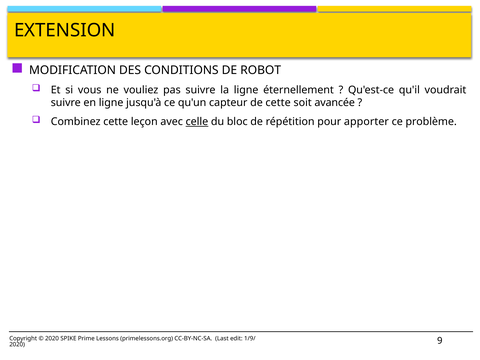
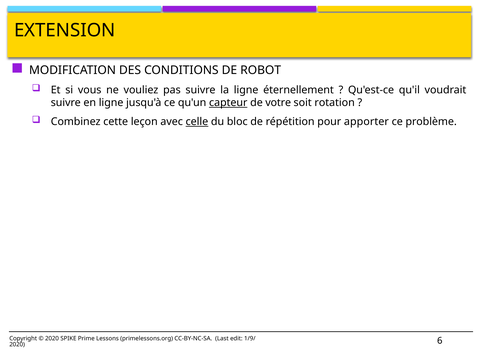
capteur underline: none -> present
de cette: cette -> votre
avancée: avancée -> rotation
9: 9 -> 6
